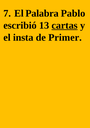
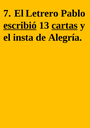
Palabra: Palabra -> Letrero
escribió underline: none -> present
Primer: Primer -> Alegría
